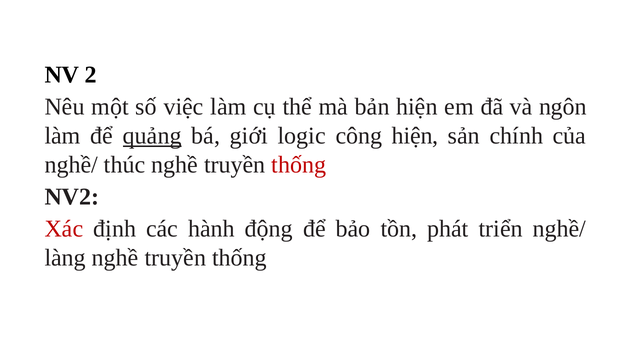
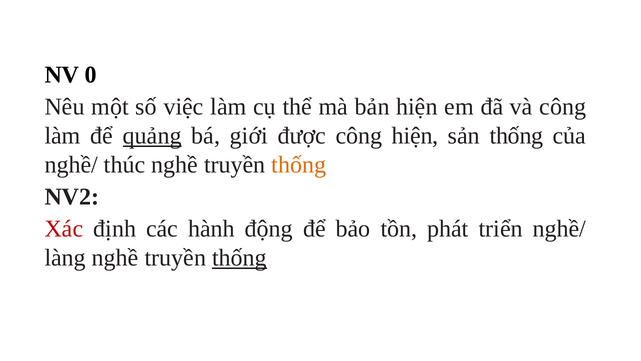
2: 2 -> 0
và ngôn: ngôn -> công
logic: logic -> được
sản chính: chính -> thống
thống at (299, 165) colour: red -> orange
thống at (239, 257) underline: none -> present
